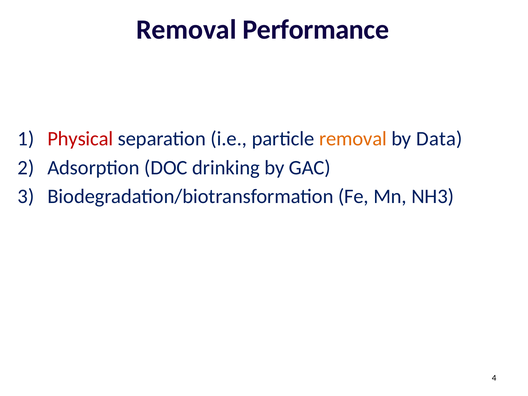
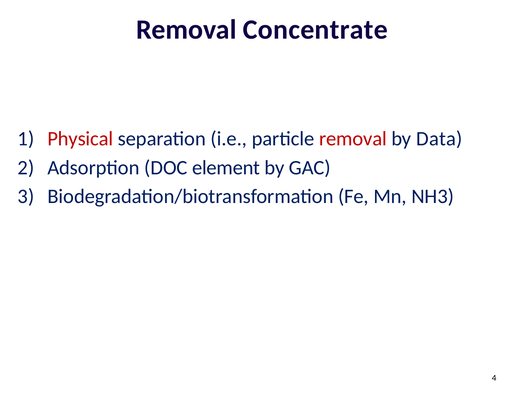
Performance: Performance -> Concentrate
removal at (353, 139) colour: orange -> red
drinking: drinking -> element
